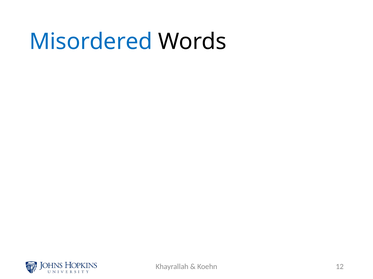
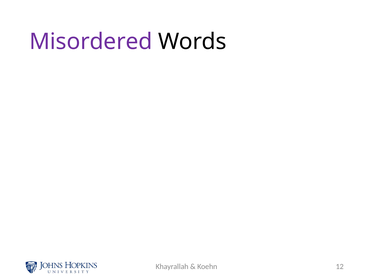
Misordered colour: blue -> purple
